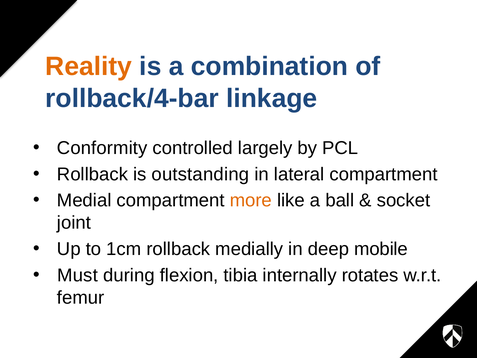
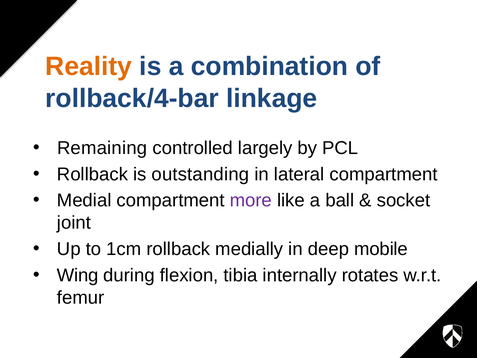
Conformity: Conformity -> Remaining
more colour: orange -> purple
Must: Must -> Wing
